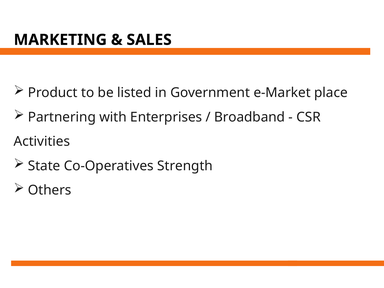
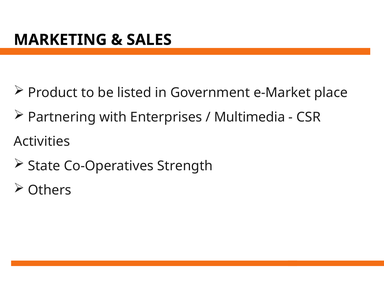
Broadband: Broadband -> Multimedia
